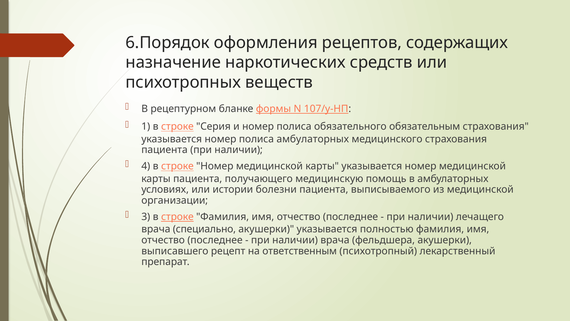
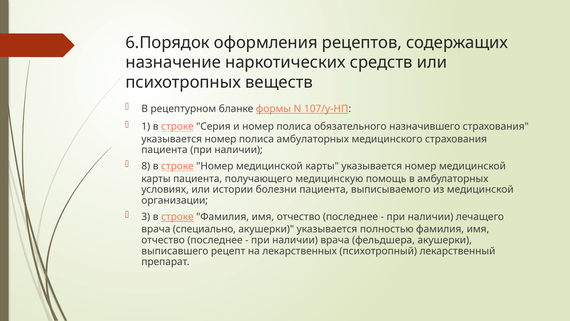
обязательным: обязательным -> назначившего
4: 4 -> 8
ответственным: ответственным -> лекарственных
